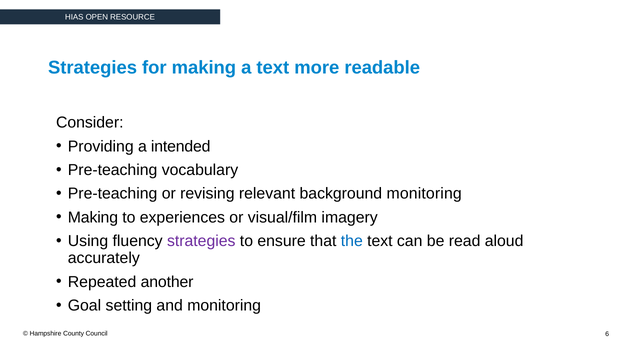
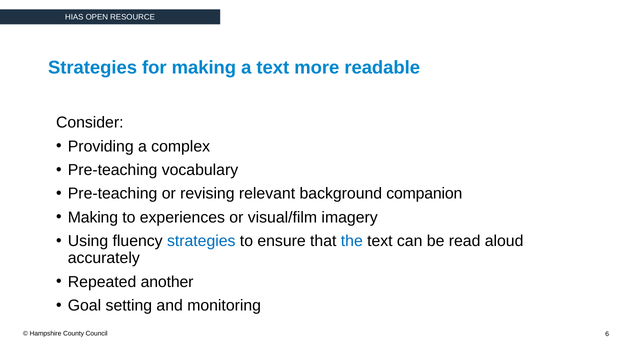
intended: intended -> complex
background monitoring: monitoring -> companion
strategies at (201, 241) colour: purple -> blue
